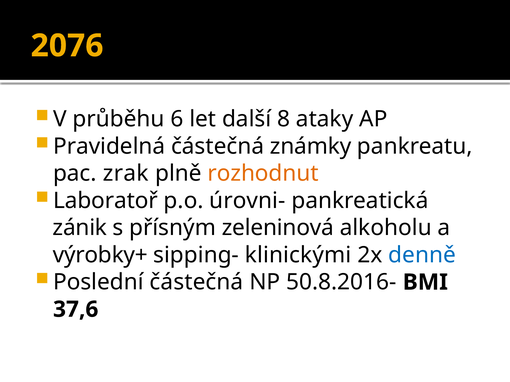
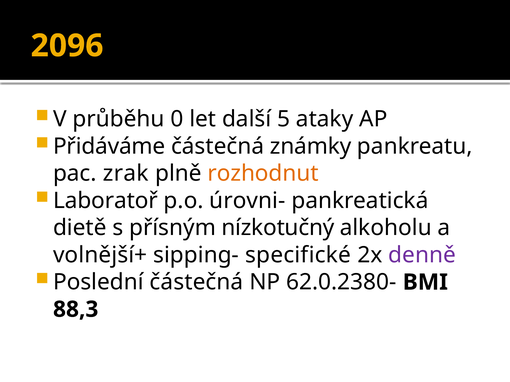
2076: 2076 -> 2096
6: 6 -> 0
8: 8 -> 5
Pravidelná: Pravidelná -> Přidáváme
zánik: zánik -> dietě
zeleninová: zeleninová -> nízkotučný
výrobky+: výrobky+ -> volnější+
klinickými: klinickými -> specifické
denně colour: blue -> purple
50.8.2016-: 50.8.2016- -> 62.0.2380-
37,6: 37,6 -> 88,3
